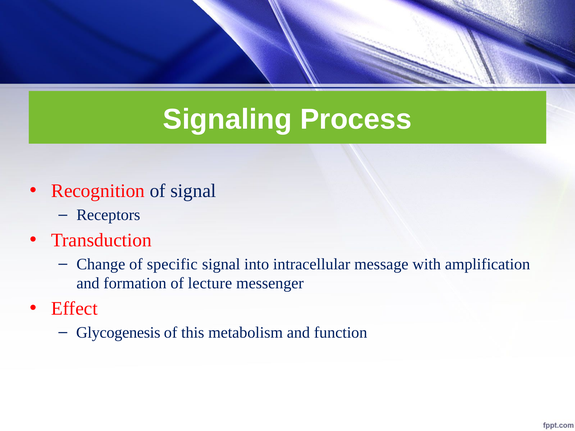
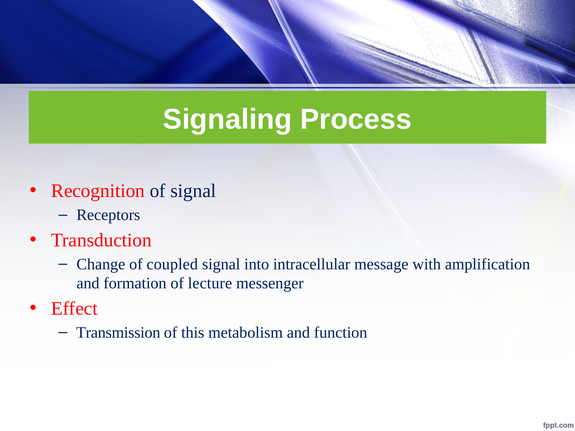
specific: specific -> coupled
Glycogenesis: Glycogenesis -> Transmission
